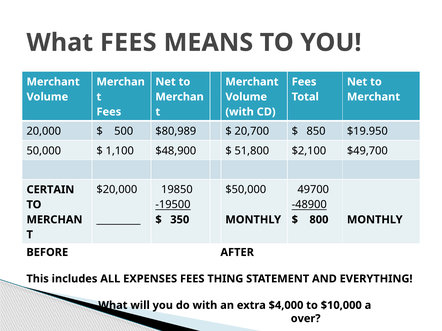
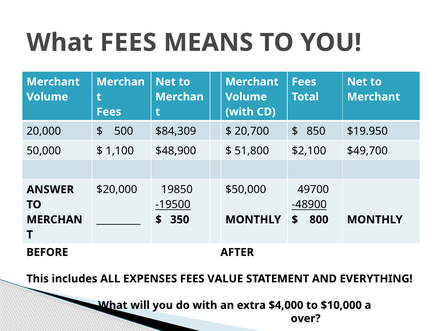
$80,989: $80,989 -> $84,309
CERTAIN: CERTAIN -> ANSWER
THING: THING -> VALUE
